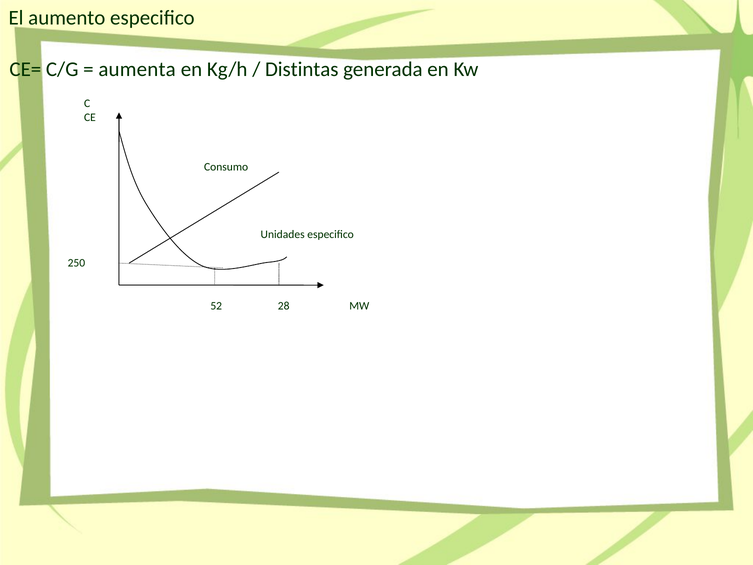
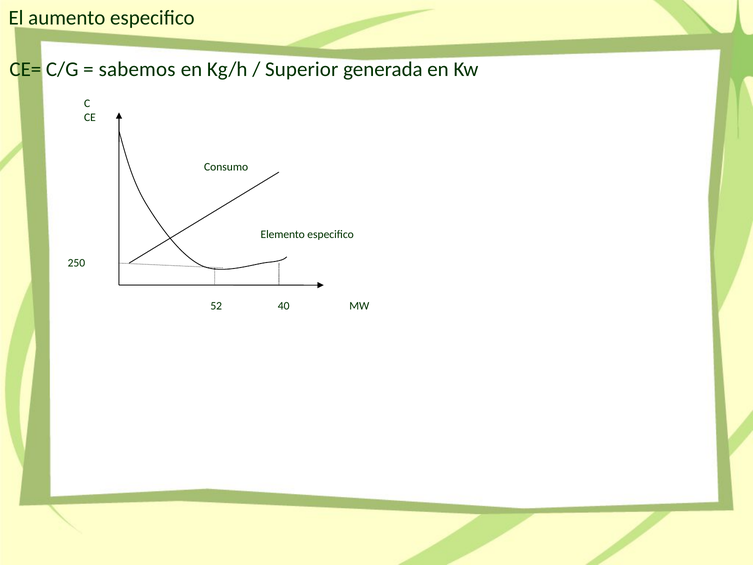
aumenta: aumenta -> sabemos
Distintas: Distintas -> Superior
Unidades: Unidades -> Elemento
28: 28 -> 40
